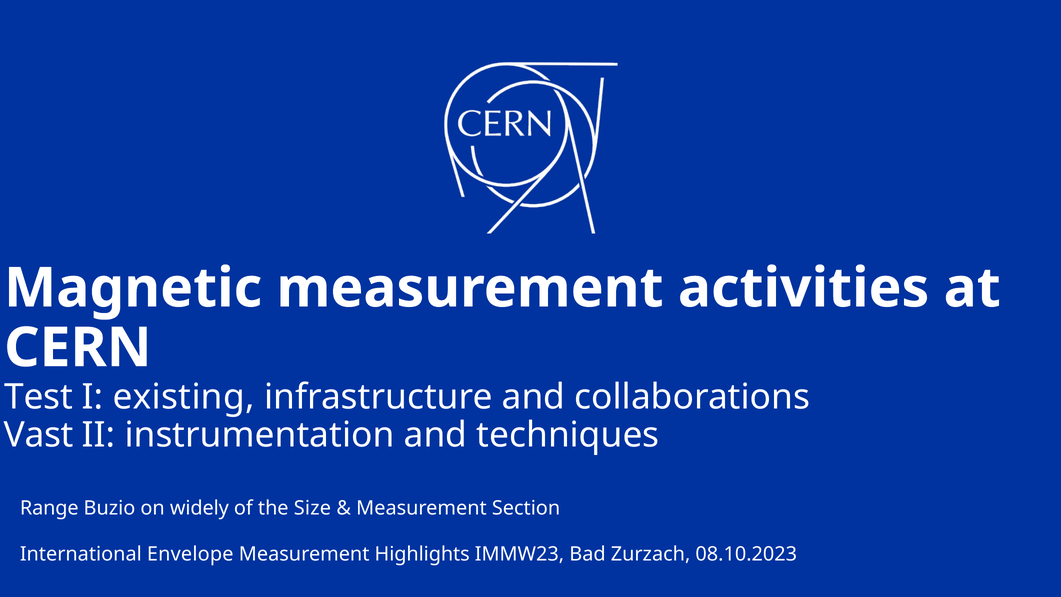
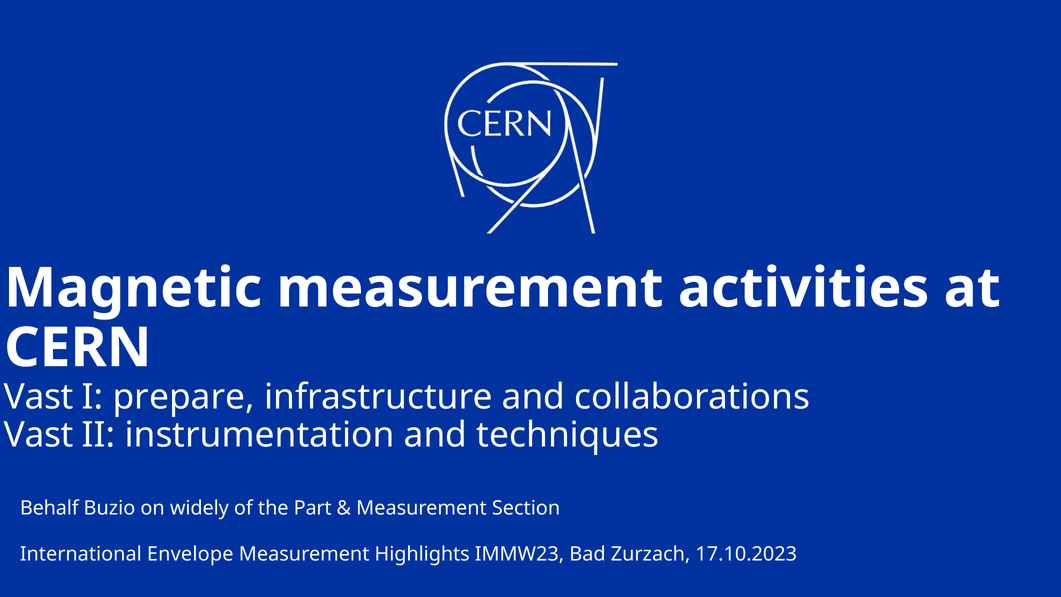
Test at (39, 397): Test -> Vast
existing: existing -> prepare
Range: Range -> Behalf
Size: Size -> Part
08.10.2023: 08.10.2023 -> 17.10.2023
